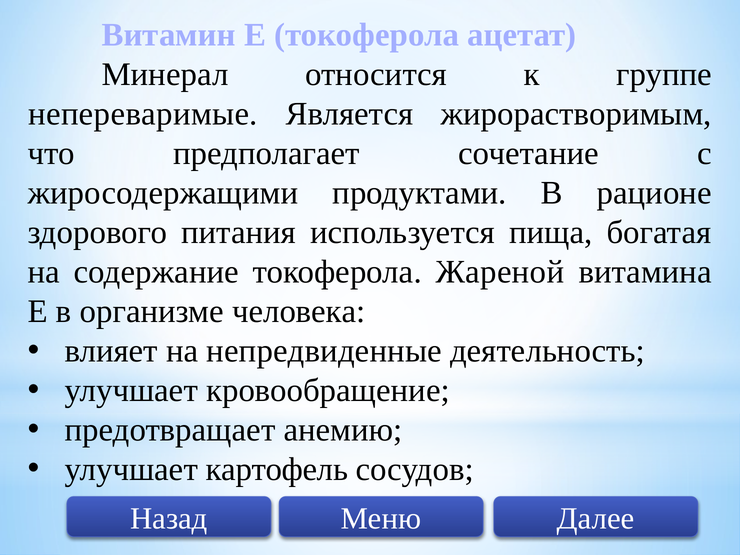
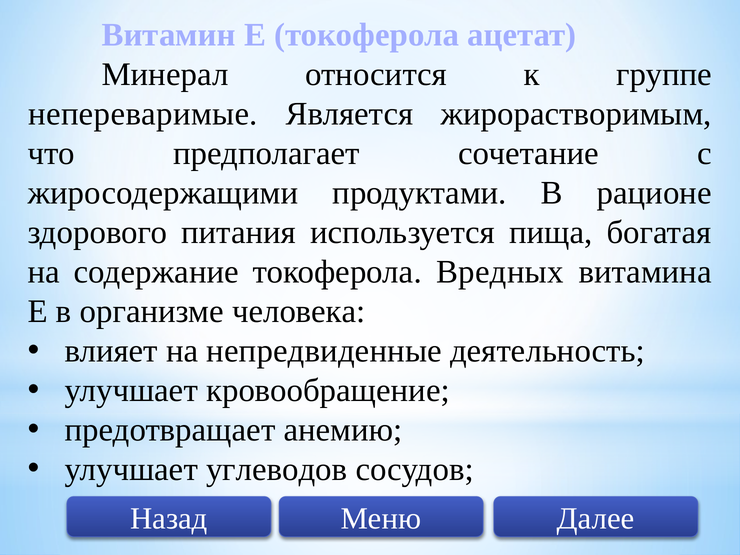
Жареной: Жареной -> Вредных
картофель: картофель -> углеводов
